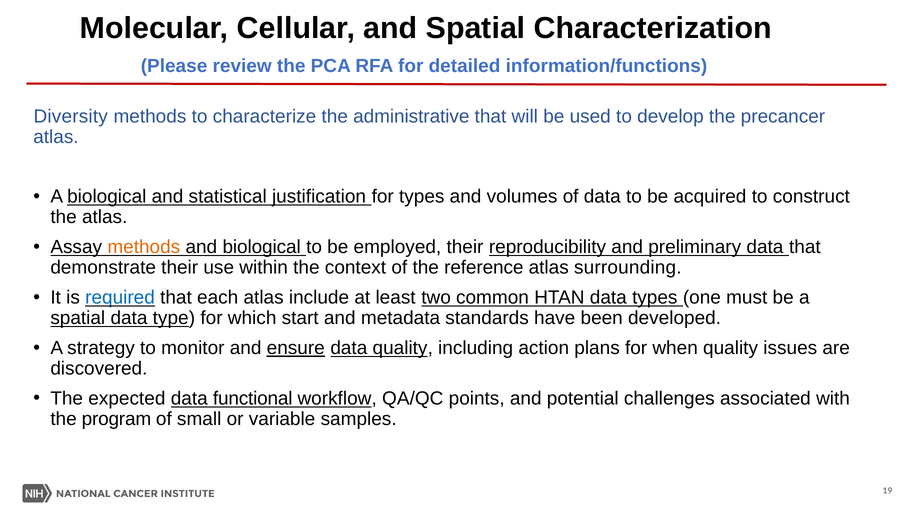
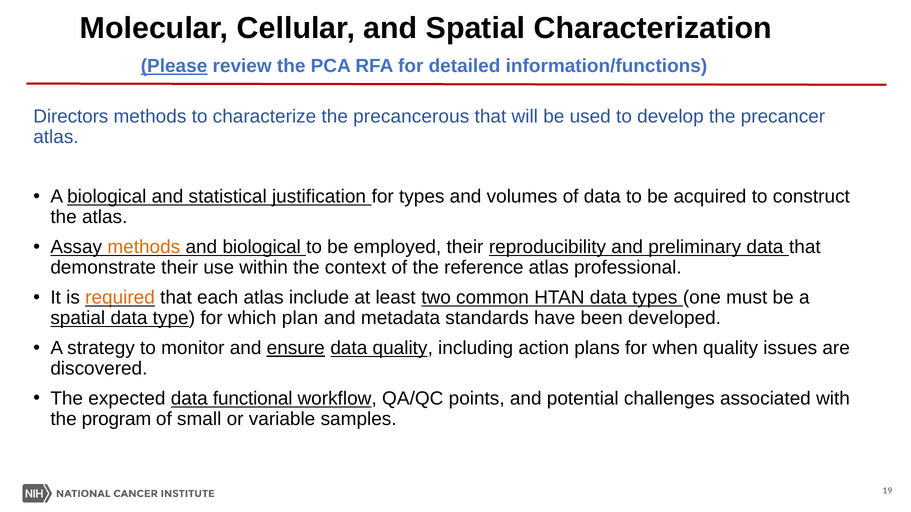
Please underline: none -> present
Diversity: Diversity -> Directors
administrative: administrative -> precancerous
surrounding: surrounding -> professional
required colour: blue -> orange
start: start -> plan
